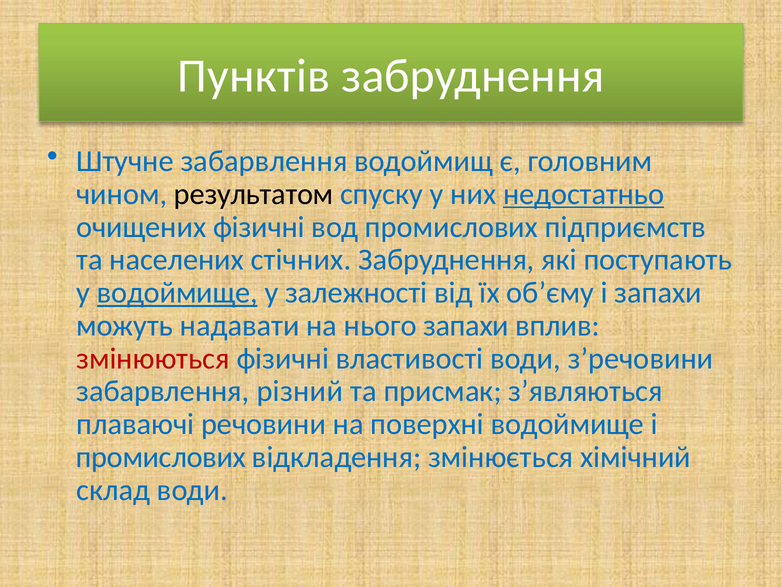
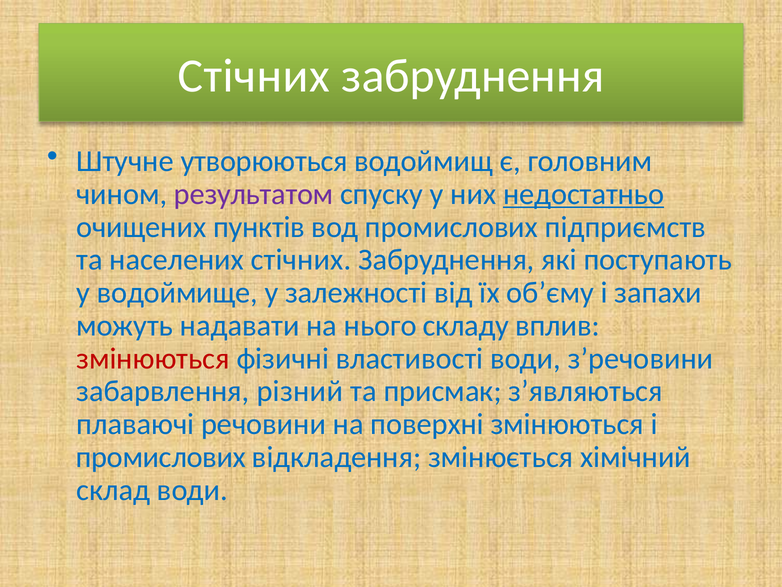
Пунктів at (254, 76): Пунктів -> Стічних
Штучне забарвлення: забарвлення -> утворюються
результатом colour: black -> purple
очищених фізичні: фізичні -> пунктів
водоймище at (177, 293) underline: present -> none
нього запахи: запахи -> складу
поверхні водоймище: водоймище -> змінюються
